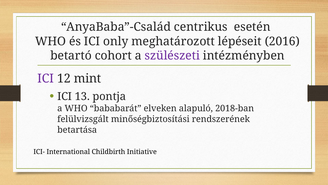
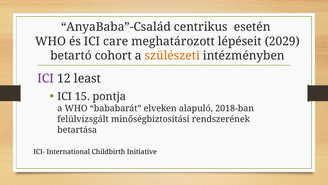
only: only -> care
2016: 2016 -> 2029
szülészeti colour: purple -> orange
mint: mint -> least
13: 13 -> 15
